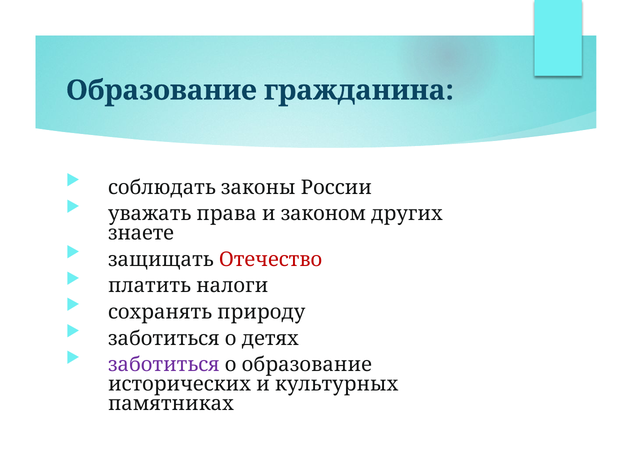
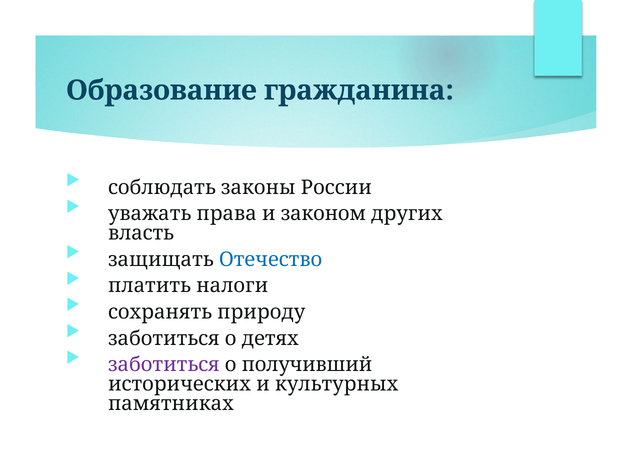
знаете: знаете -> власть
Отечество colour: red -> blue
о образование: образование -> получивший
